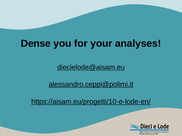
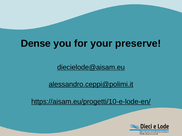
analyses: analyses -> preserve
